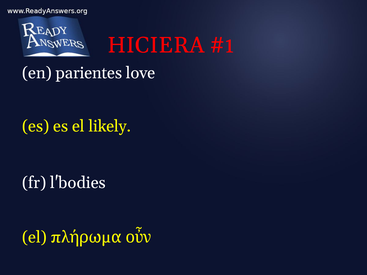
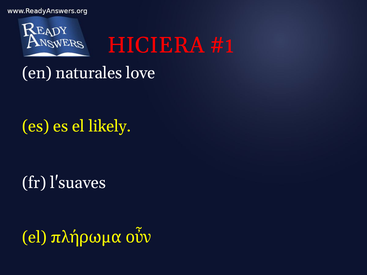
parientes: parientes -> naturales
l'bodies: l'bodies -> l'suaves
